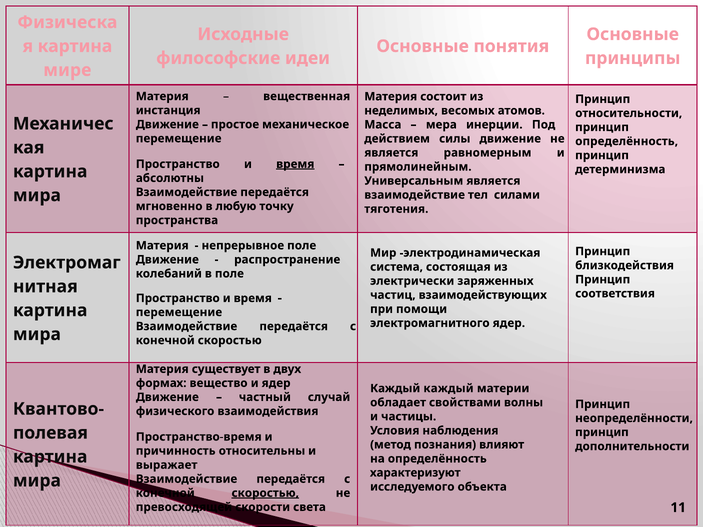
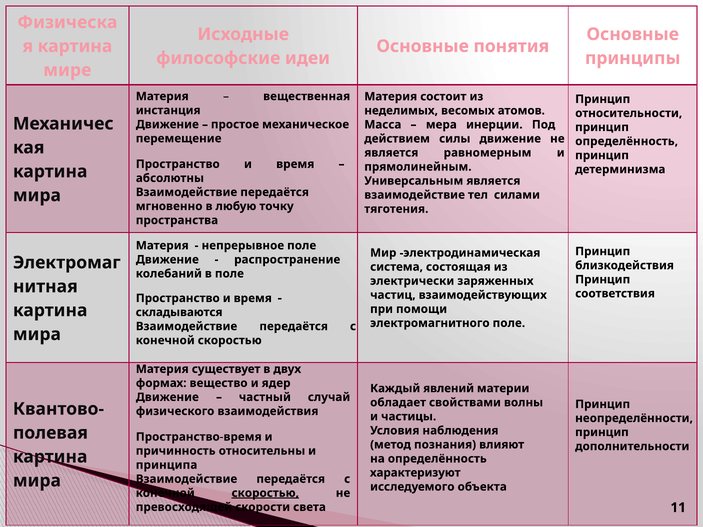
время at (295, 164) underline: present -> none
перемещение at (179, 312): перемещение -> складываются
электромагнитного ядер: ядер -> поле
Каждый каждый: каждый -> явлений
выражает: выражает -> принципа
